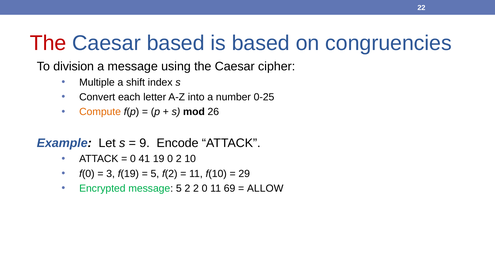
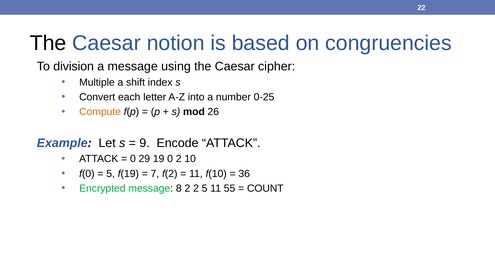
The at (48, 43) colour: red -> black
Caesar based: based -> notion
41: 41 -> 29
3 at (111, 174): 3 -> 5
5 at (155, 174): 5 -> 7
29: 29 -> 36
message 5: 5 -> 8
2 0: 0 -> 5
69: 69 -> 55
ALLOW: ALLOW -> COUNT
